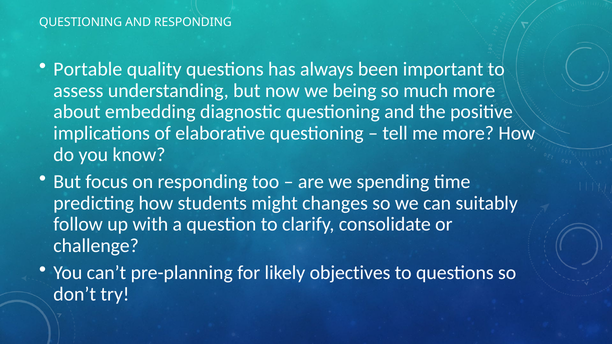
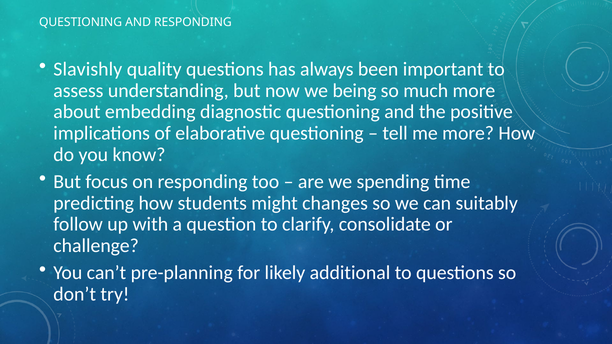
Portable: Portable -> Slavishly
objectives: objectives -> additional
